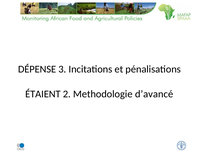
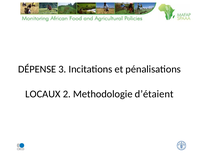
ÉTAIENT: ÉTAIENT -> LOCAUX
d’avancé: d’avancé -> d’étaient
